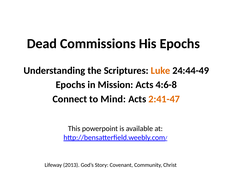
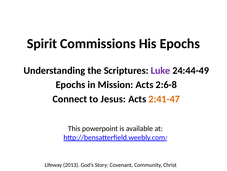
Dead: Dead -> Spirit
Luke colour: orange -> purple
4:6-8: 4:6-8 -> 2:6-8
Mind: Mind -> Jesus
